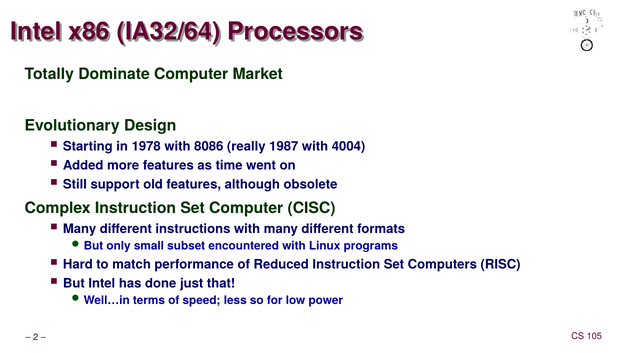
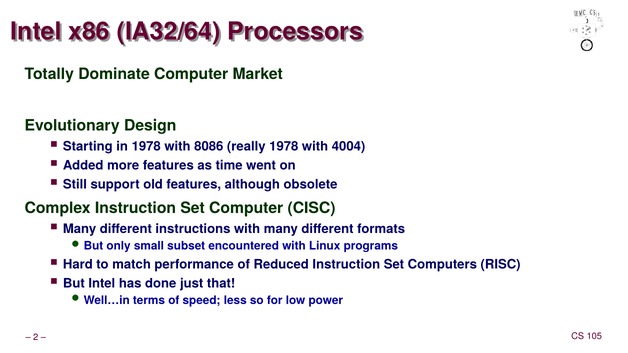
really 1987: 1987 -> 1978
